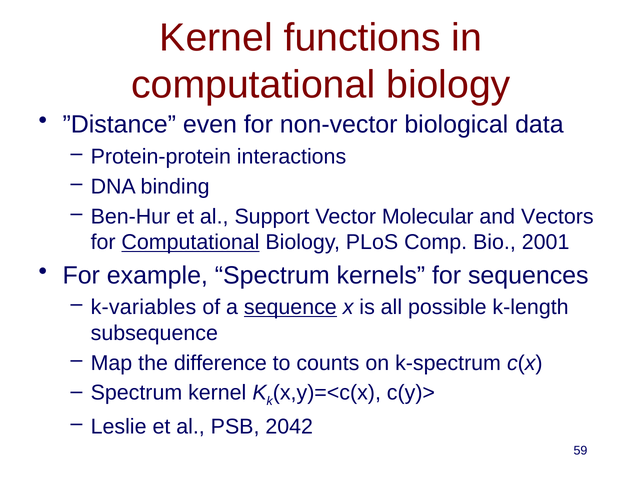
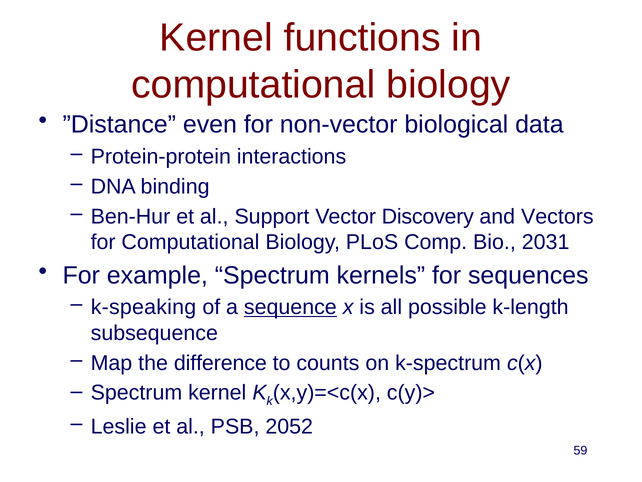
Molecular: Molecular -> Discovery
Computational at (190, 242) underline: present -> none
2001: 2001 -> 2031
k-variables: k-variables -> k-speaking
2042: 2042 -> 2052
